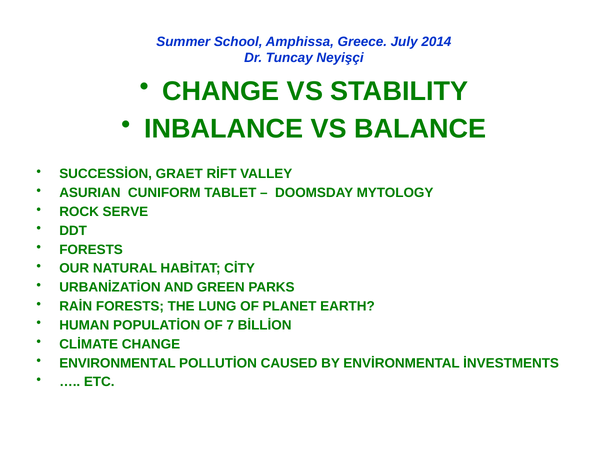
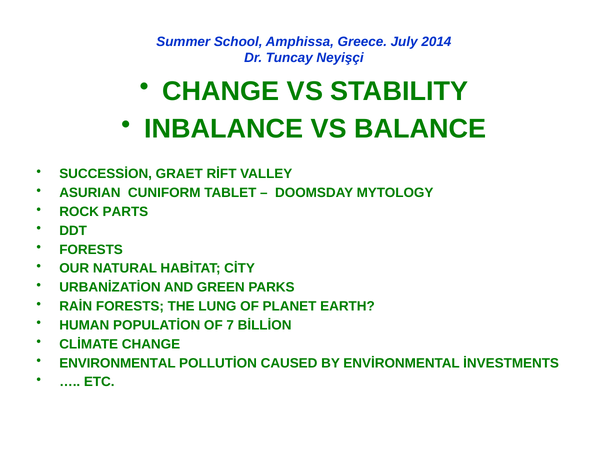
SERVE: SERVE -> PARTS
